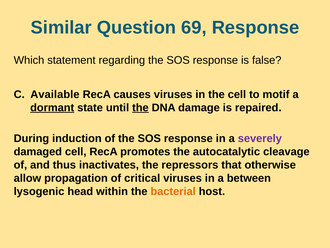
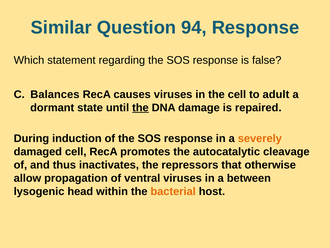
69: 69 -> 94
Available: Available -> Balances
motif: motif -> adult
dormant underline: present -> none
severely colour: purple -> orange
critical: critical -> ventral
